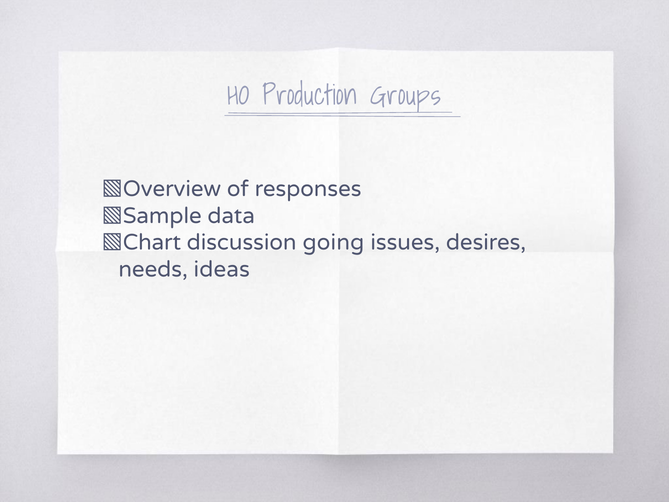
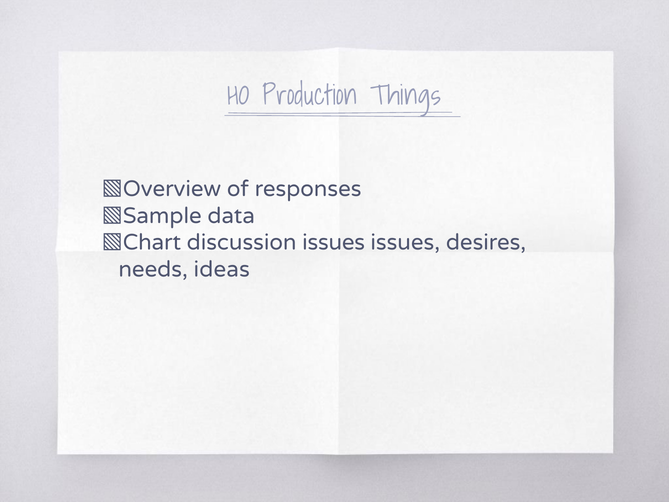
Groups: Groups -> Things
discussion going: going -> issues
